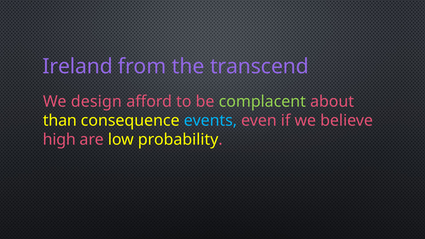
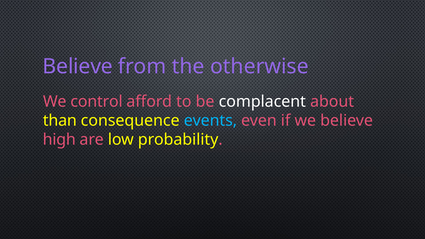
Ireland at (78, 67): Ireland -> Believe
transcend: transcend -> otherwise
design: design -> control
complacent colour: light green -> white
